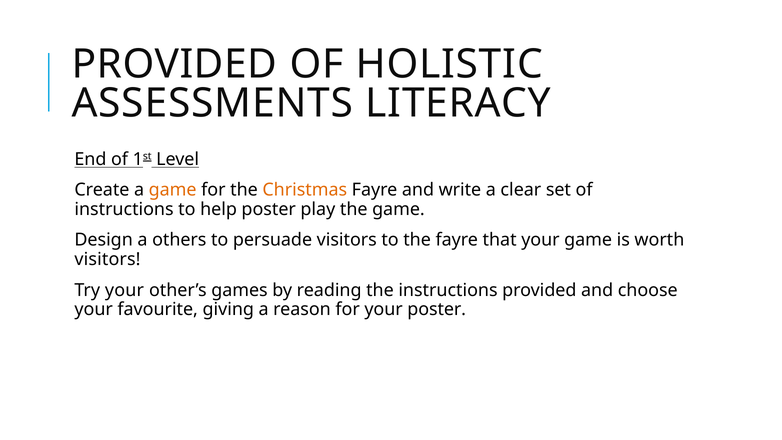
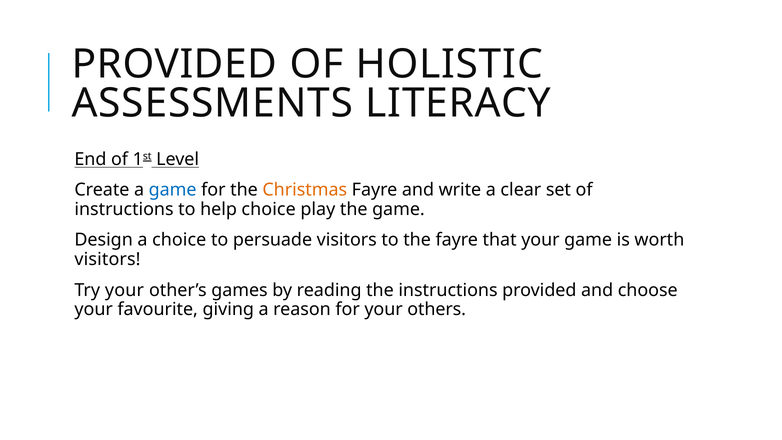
game at (173, 190) colour: orange -> blue
help poster: poster -> choice
a others: others -> choice
your poster: poster -> others
